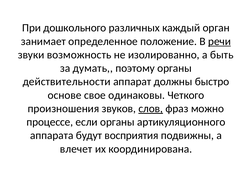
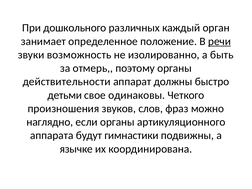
думать: думать -> отмерь
основе: основе -> детьми
слов underline: present -> none
процессе: процессе -> наглядно
восприятия: восприятия -> гимнастики
влечет: влечет -> язычке
